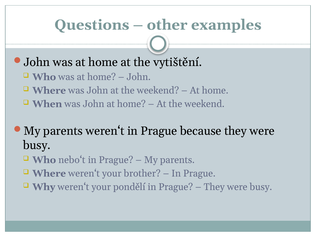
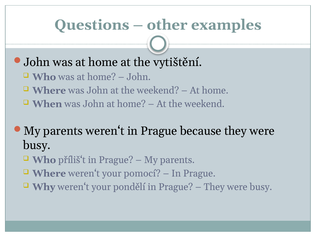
nebo‘t: nebo‘t -> příliš‘t
brother: brother -> pomocí
